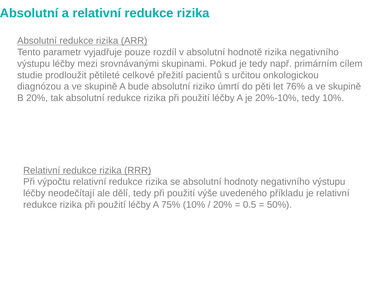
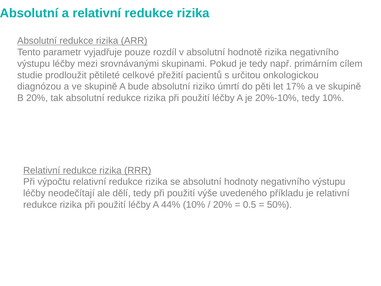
76%: 76% -> 17%
75%: 75% -> 44%
